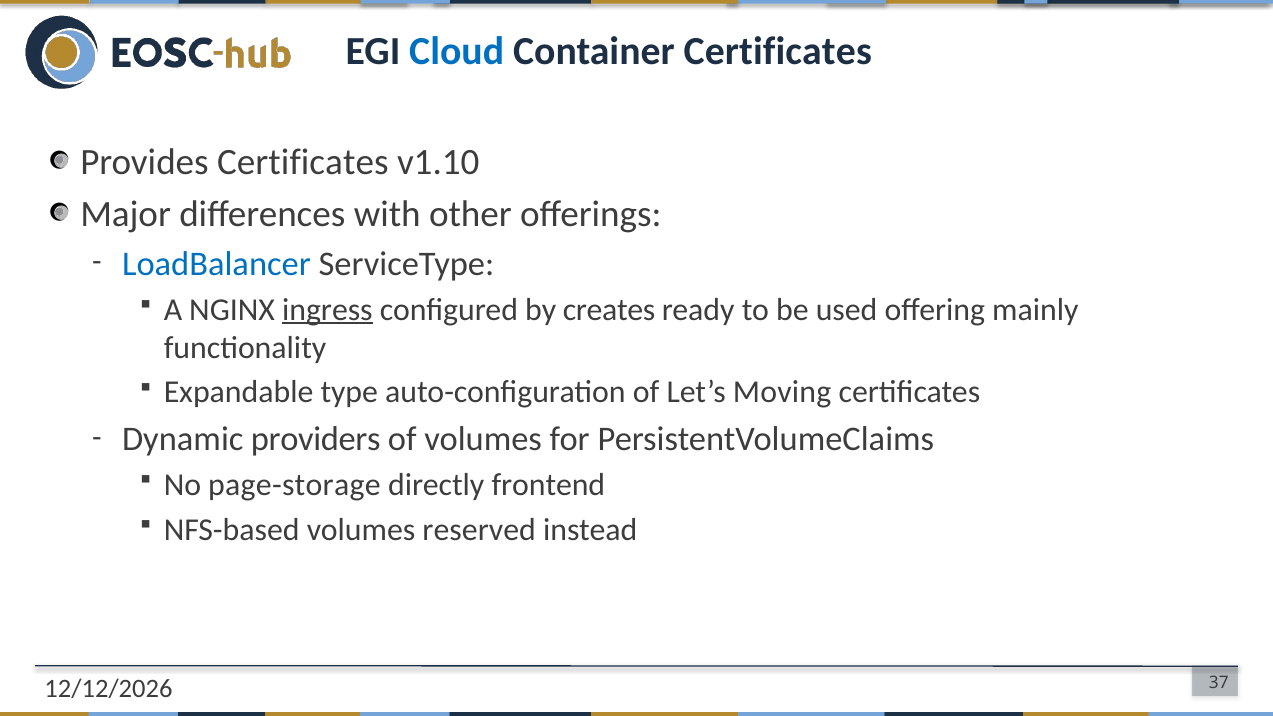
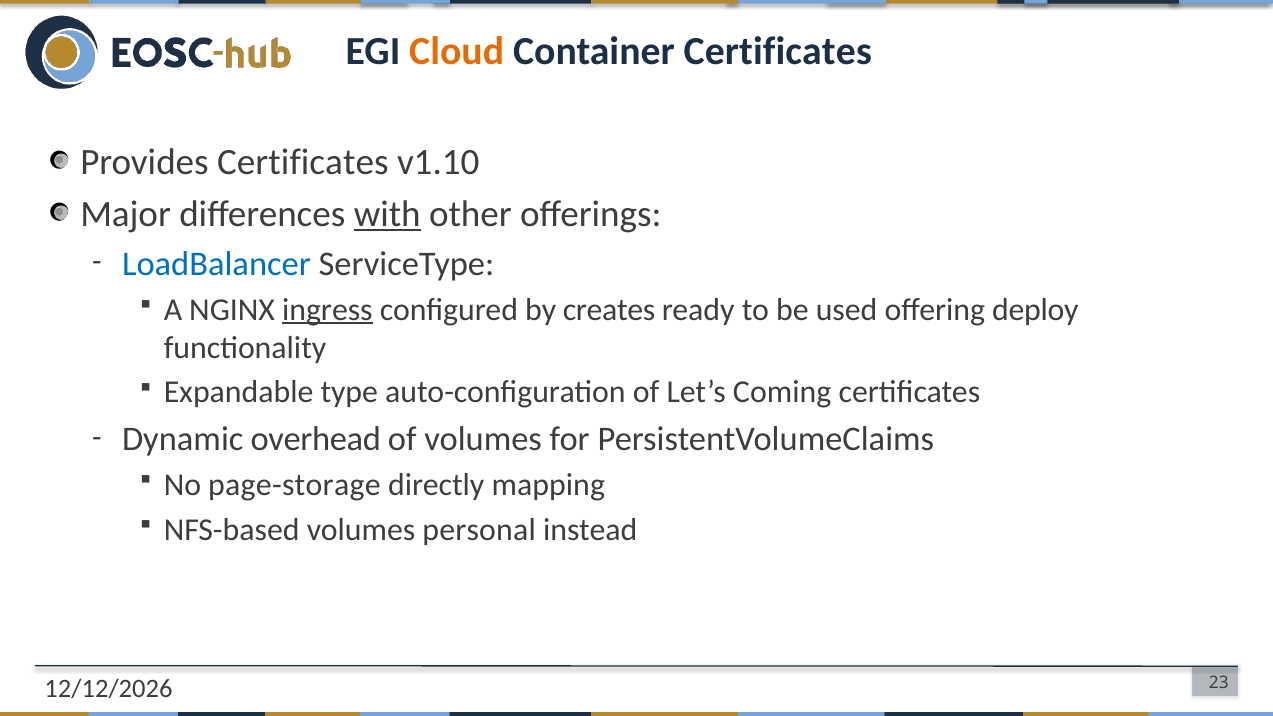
Cloud colour: blue -> orange
with underline: none -> present
mainly: mainly -> deploy
Moving: Moving -> Coming
providers: providers -> overhead
frontend: frontend -> mapping
reserved: reserved -> personal
37: 37 -> 23
